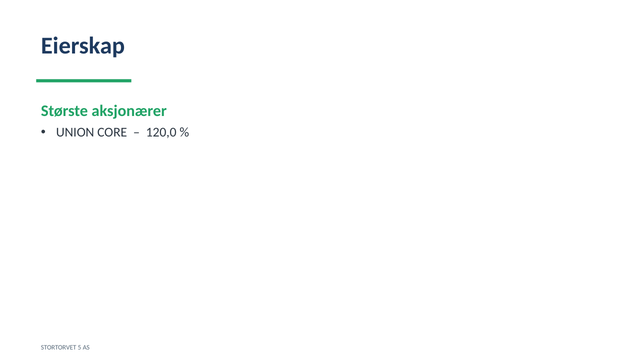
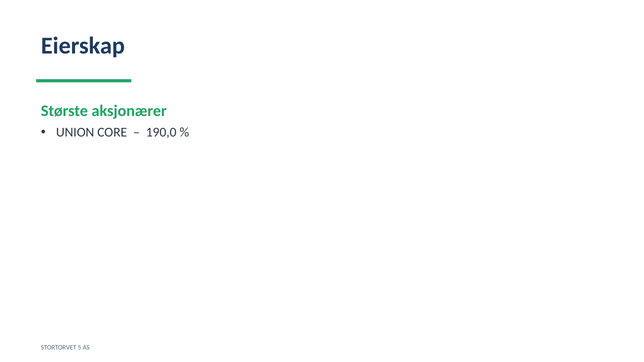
120,0: 120,0 -> 190,0
